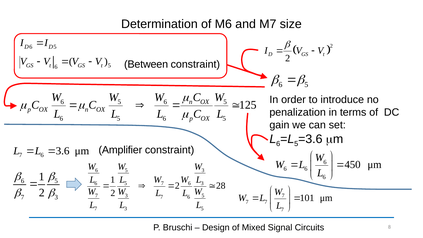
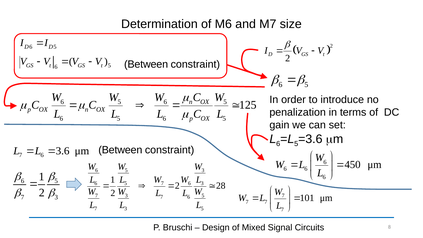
Amplifier at (120, 150): Amplifier -> Between
